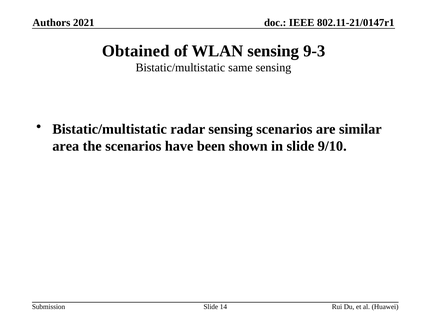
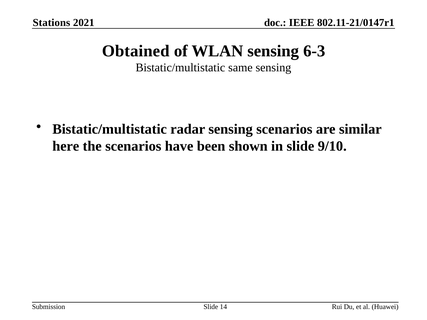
Authors: Authors -> Stations
9-3: 9-3 -> 6-3
area: area -> here
